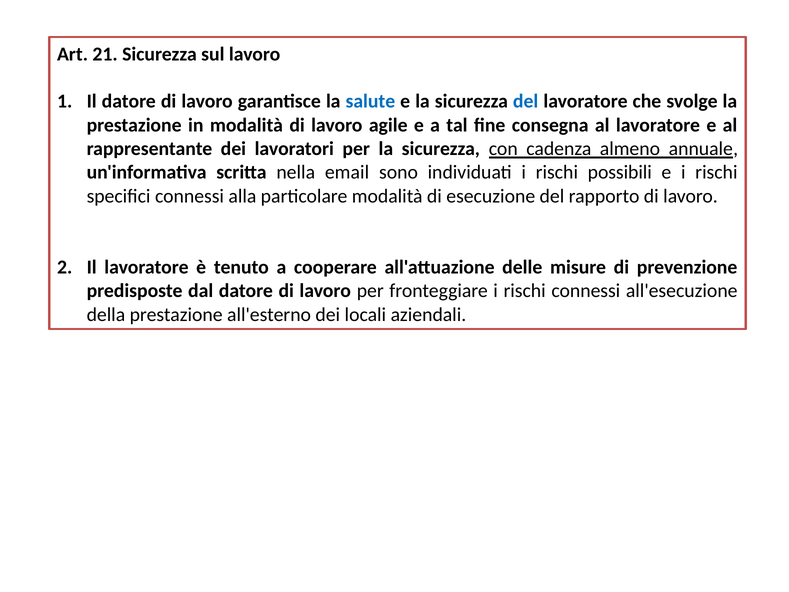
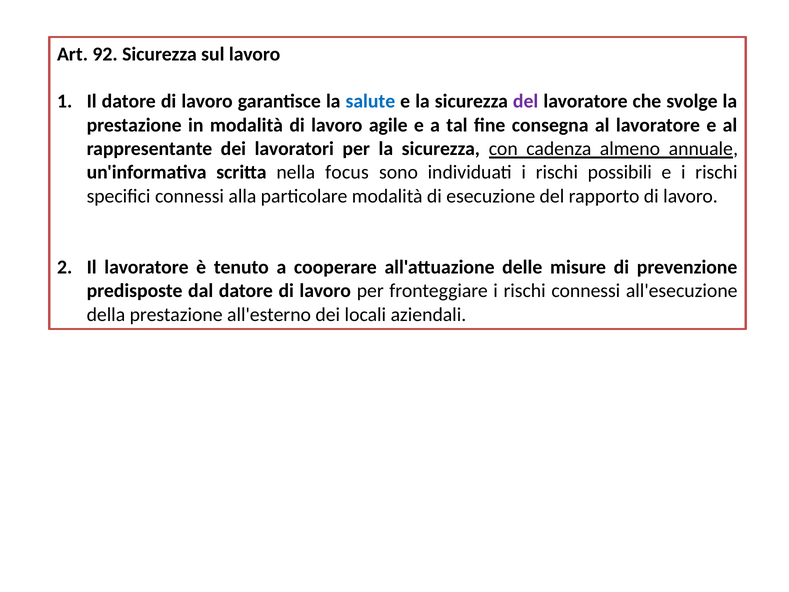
21: 21 -> 92
del at (526, 101) colour: blue -> purple
email: email -> focus
